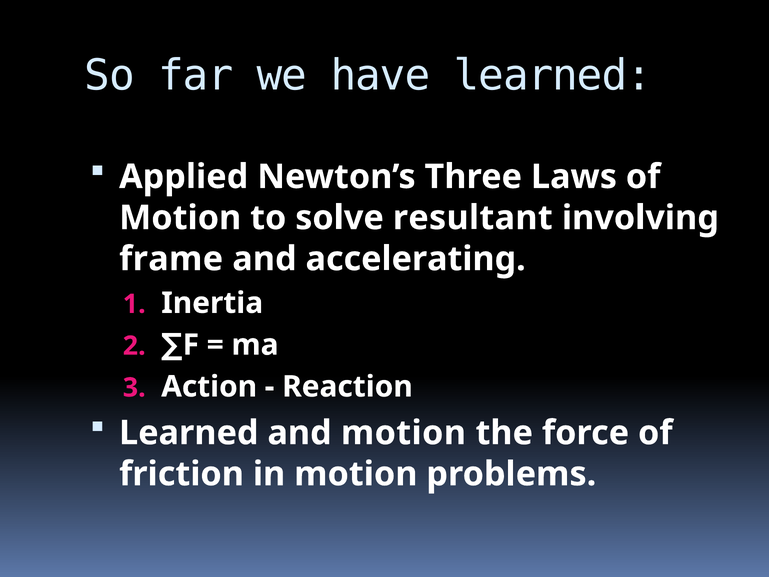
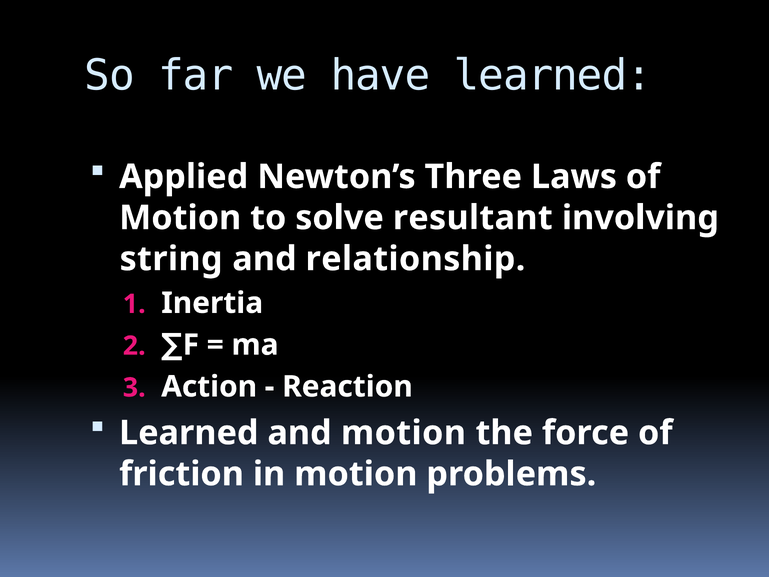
frame: frame -> string
accelerating: accelerating -> relationship
